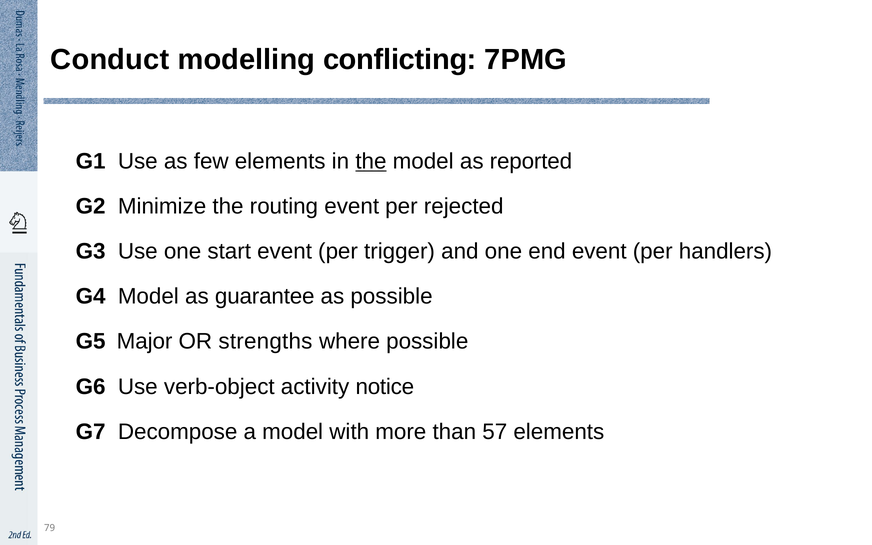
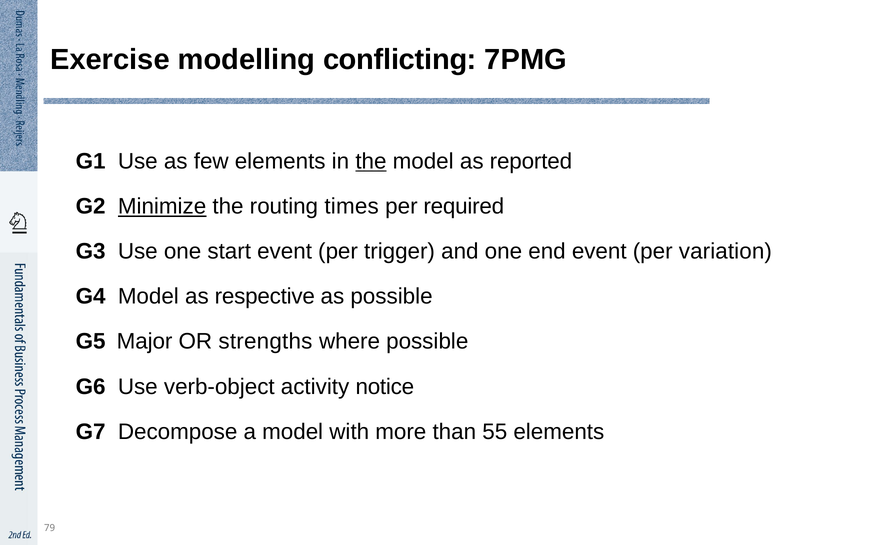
Conduct: Conduct -> Exercise
Minimize underline: none -> present
routing event: event -> times
rejected: rejected -> required
handlers: handlers -> variation
guarantee: guarantee -> respective
57: 57 -> 55
